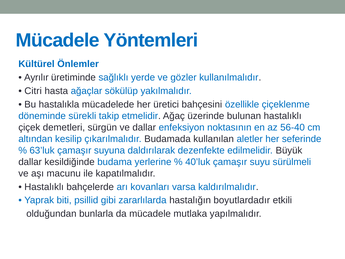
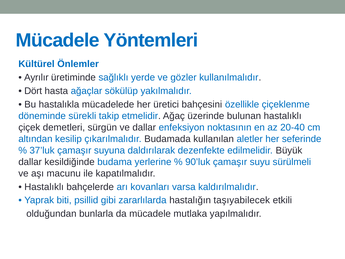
Citri: Citri -> Dört
56-40: 56-40 -> 20-40
63’luk: 63’luk -> 37’luk
40’luk: 40’luk -> 90’luk
boyutlardadır: boyutlardadır -> taşıyabilecek
